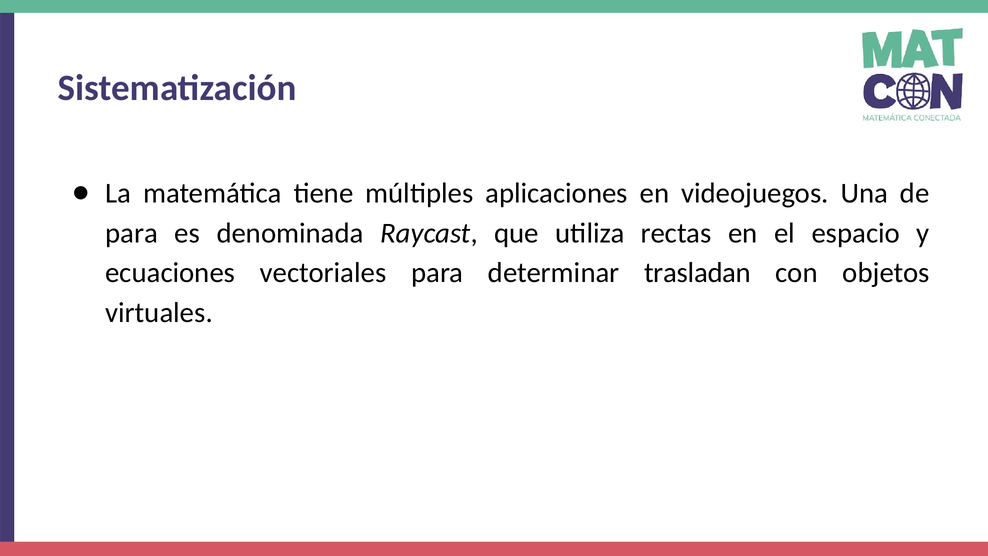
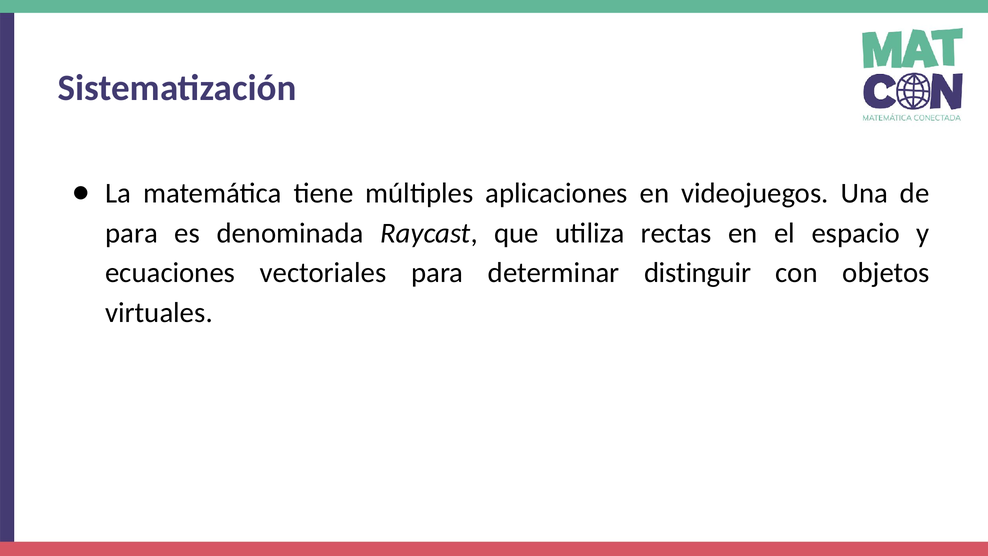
trasladan: trasladan -> distinguir
